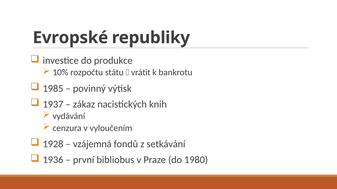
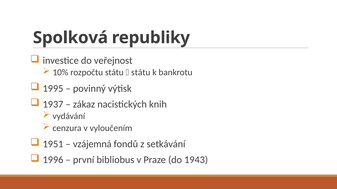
Evropské: Evropské -> Spolková
produkce: produkce -> veřejnost
vrátit at (141, 73): vrátit -> státu
1985: 1985 -> 1995
1928: 1928 -> 1951
1936: 1936 -> 1996
1980: 1980 -> 1943
